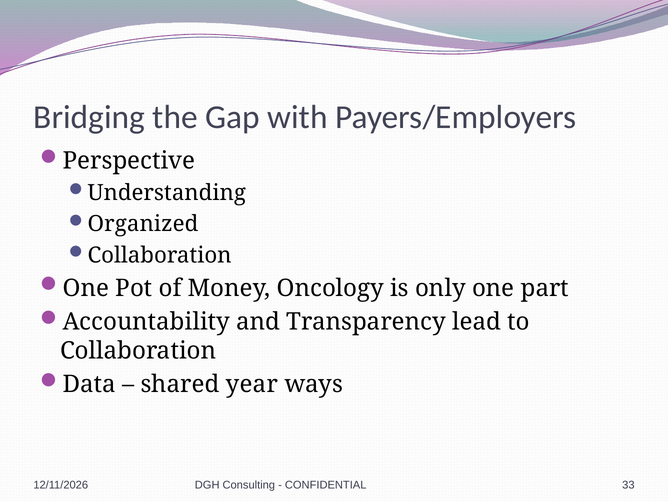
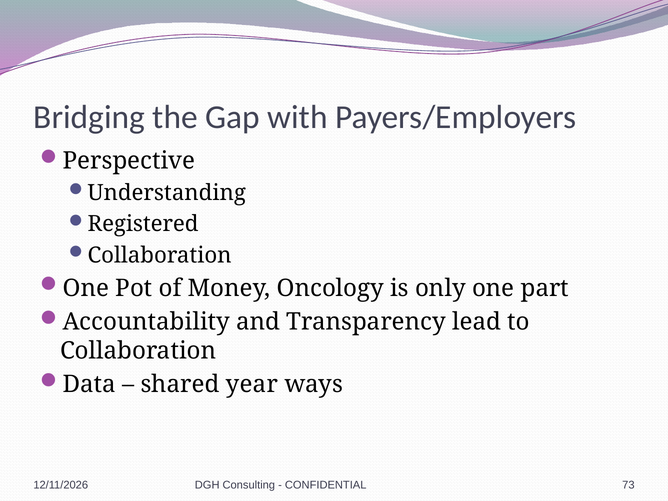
Organized: Organized -> Registered
33: 33 -> 73
